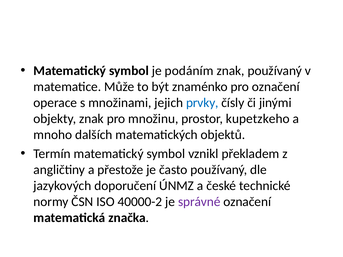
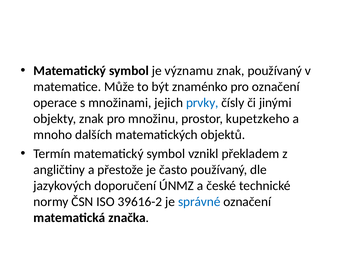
podáním: podáním -> významu
40000-2: 40000-2 -> 39616-2
správné colour: purple -> blue
